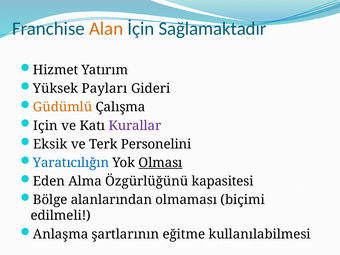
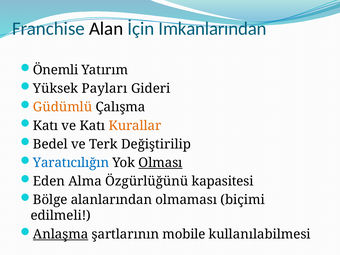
Alan colour: orange -> black
Sağlamaktadır: Sağlamaktadır -> Imkanlarından
Hizmet: Hizmet -> Önemli
Için at (45, 126): Için -> Katı
Kurallar colour: purple -> orange
Eksik: Eksik -> Bedel
Personelini: Personelini -> Değiştirilip
Anlaşma underline: none -> present
eğitme: eğitme -> mobile
